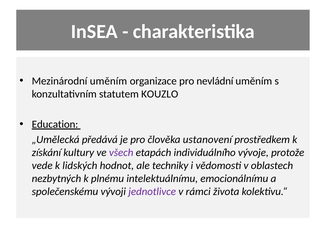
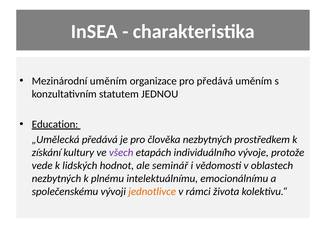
pro nevládní: nevládní -> předává
KOUZLO: KOUZLO -> JEDNOU
člověka ustanovení: ustanovení -> nezbytných
techniky: techniky -> seminář
jednotlivce colour: purple -> orange
